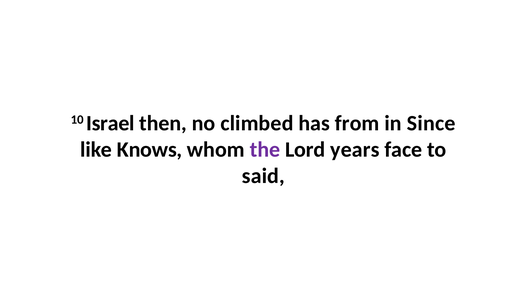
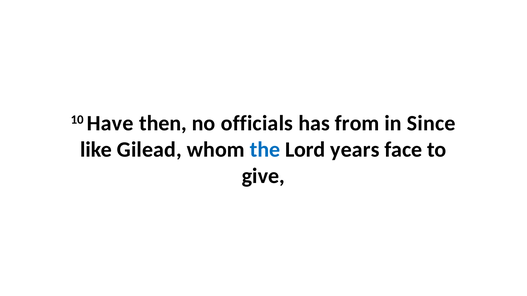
Israel: Israel -> Have
climbed: climbed -> officials
Knows: Knows -> Gilead
the colour: purple -> blue
said: said -> give
